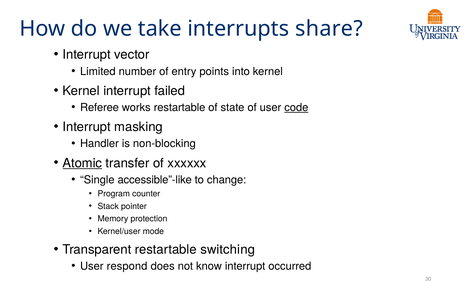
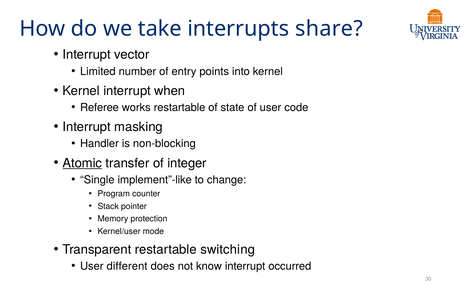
failed: failed -> when
code underline: present -> none
xxxxxx: xxxxxx -> integer
accessible”-like: accessible”-like -> implement”-like
respond: respond -> different
